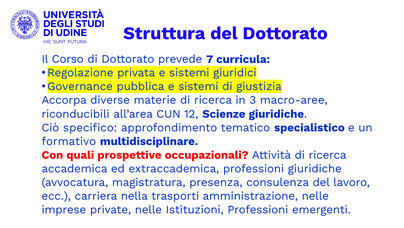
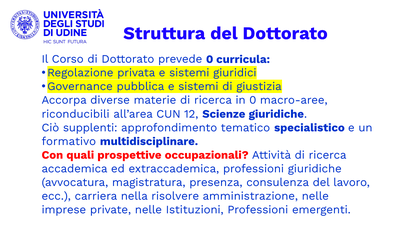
prevede 7: 7 -> 0
in 3: 3 -> 0
specifico: specifico -> supplenti
trasporti: trasporti -> risolvere
